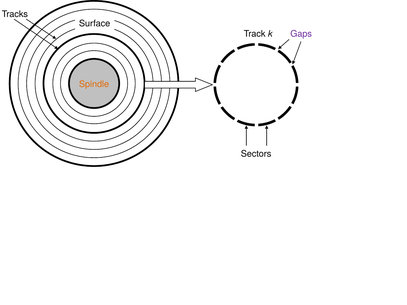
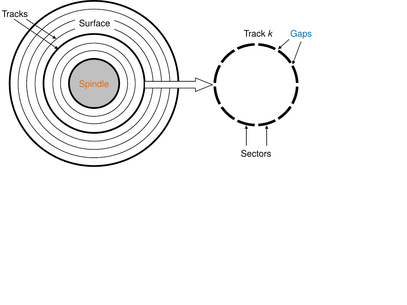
Gaps colour: purple -> blue
